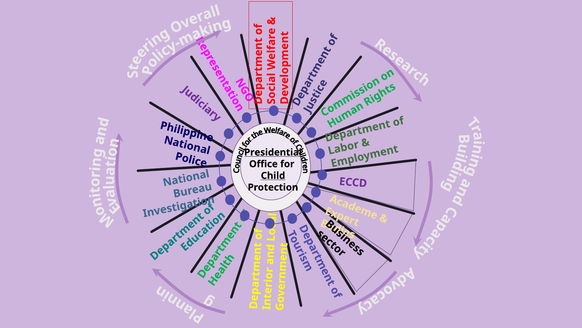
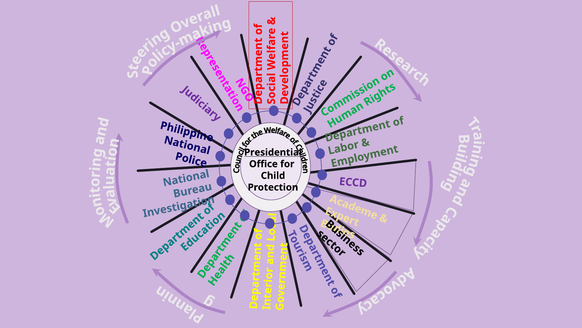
Child underline: present -> none
